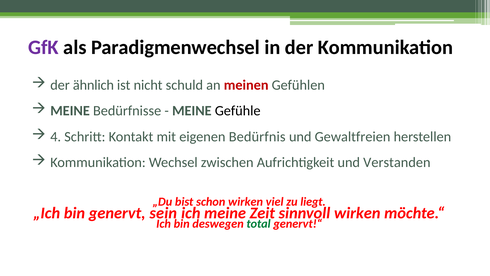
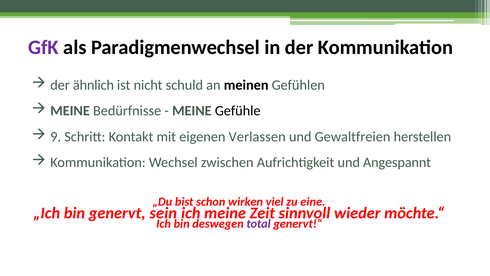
meinen colour: red -> black
4: 4 -> 9
Bedürfnis: Bedürfnis -> Verlassen
Verstanden: Verstanden -> Angespannt
liegt: liegt -> eine
sinnvoll wirken: wirken -> wieder
total colour: green -> purple
